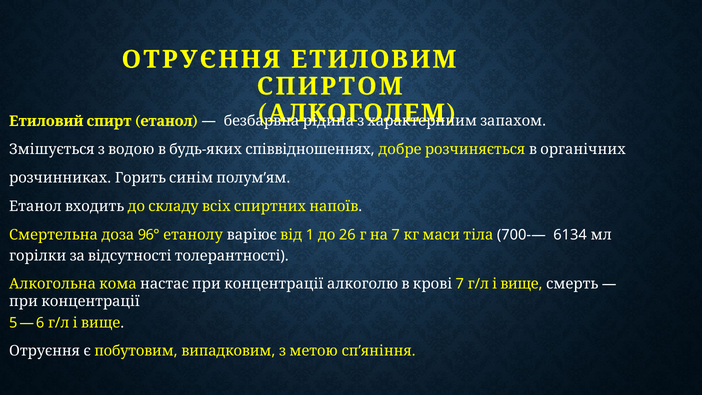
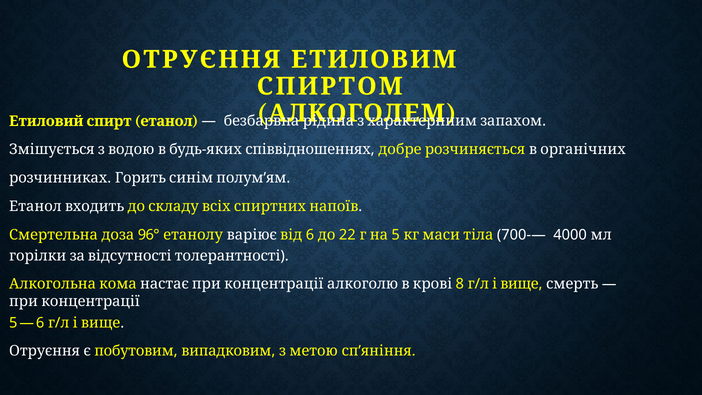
1: 1 -> 6
26: 26 -> 22
на 7: 7 -> 5
6134: 6134 -> 4000
крові 7: 7 -> 8
